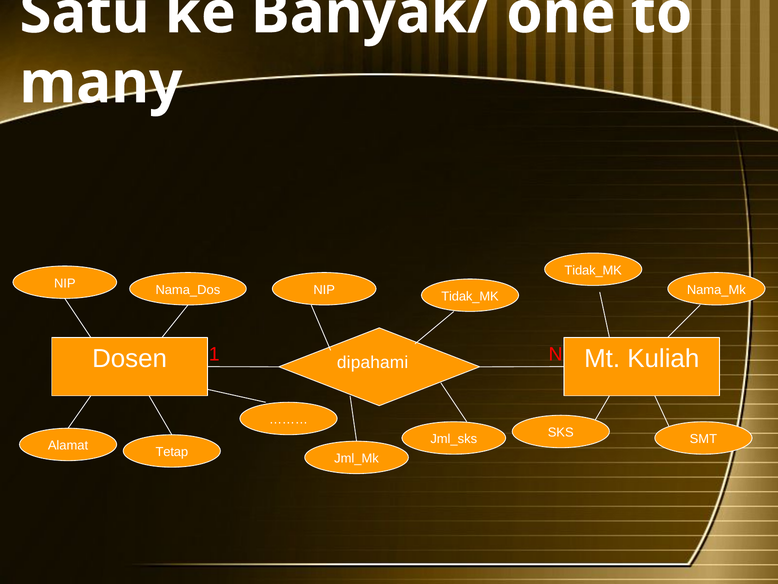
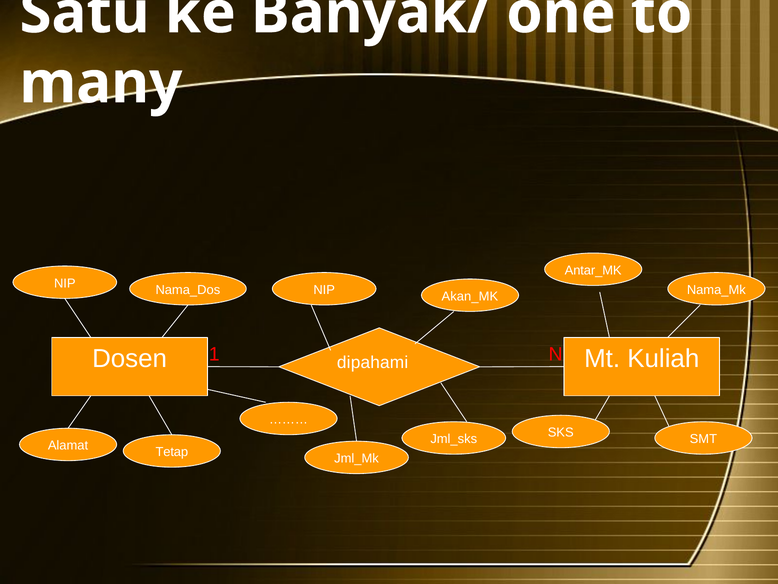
Tidak_MK at (593, 270): Tidak_MK -> Antar_MK
Tidak_MK at (470, 296): Tidak_MK -> Akan_MK
